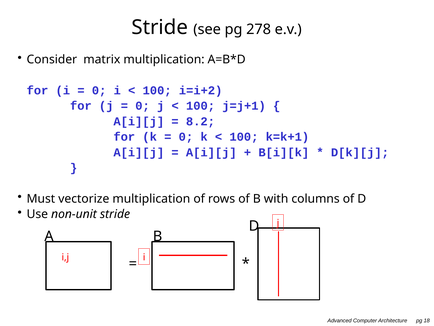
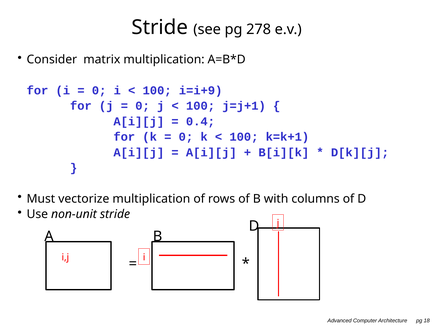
i=i+2: i=i+2 -> i=i+9
8.2: 8.2 -> 0.4
